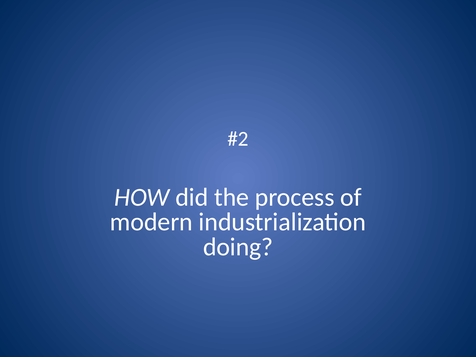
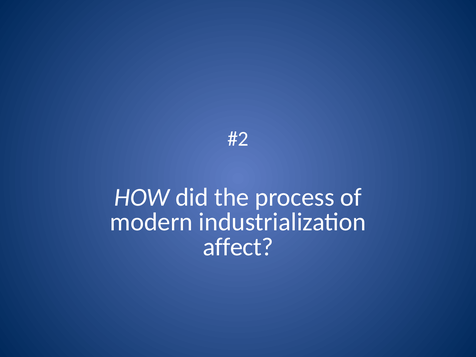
doing: doing -> affect
